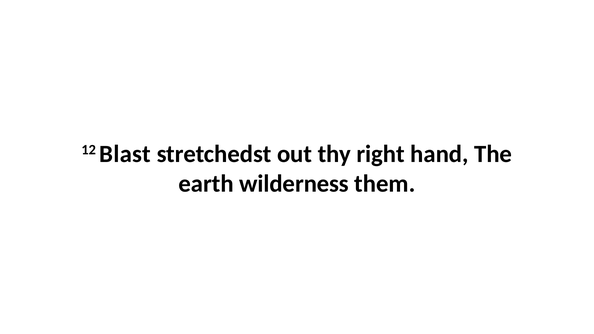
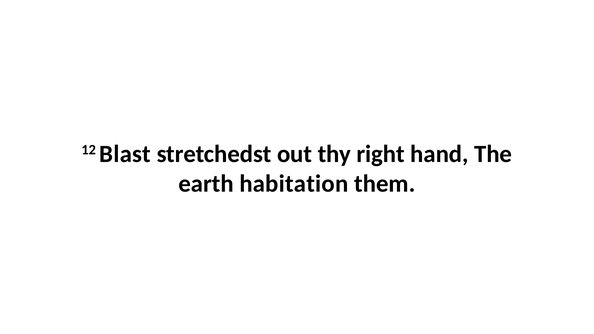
wilderness: wilderness -> habitation
